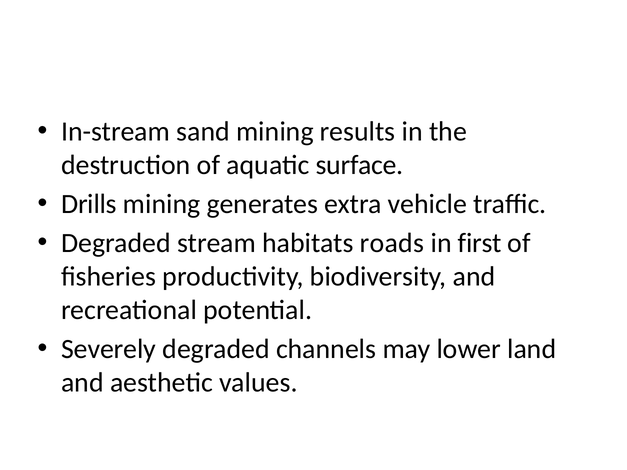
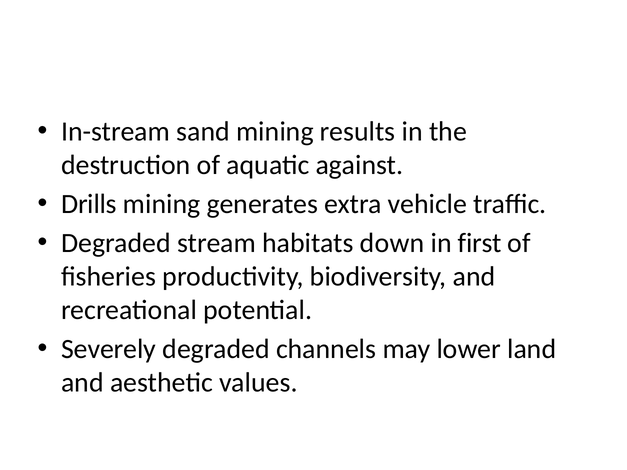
surface: surface -> against
roads: roads -> down
